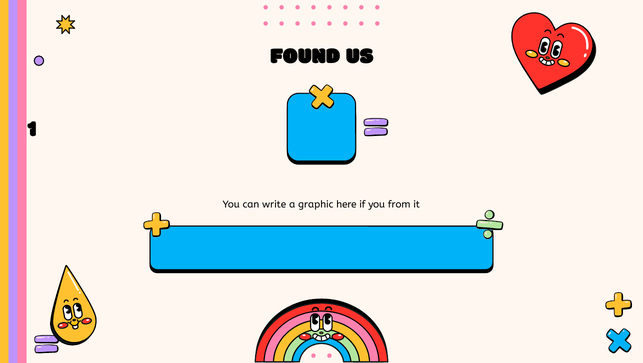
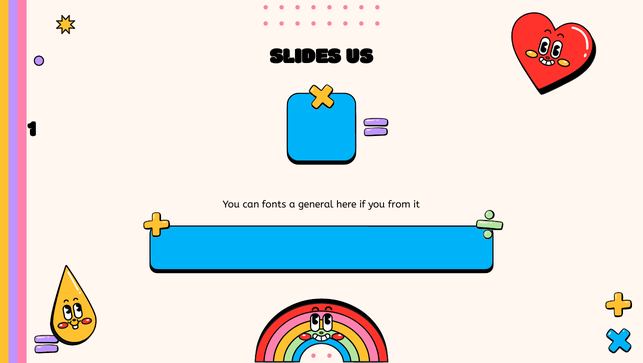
FOUND: FOUND -> SLIDES
write: write -> fonts
graphic: graphic -> general
